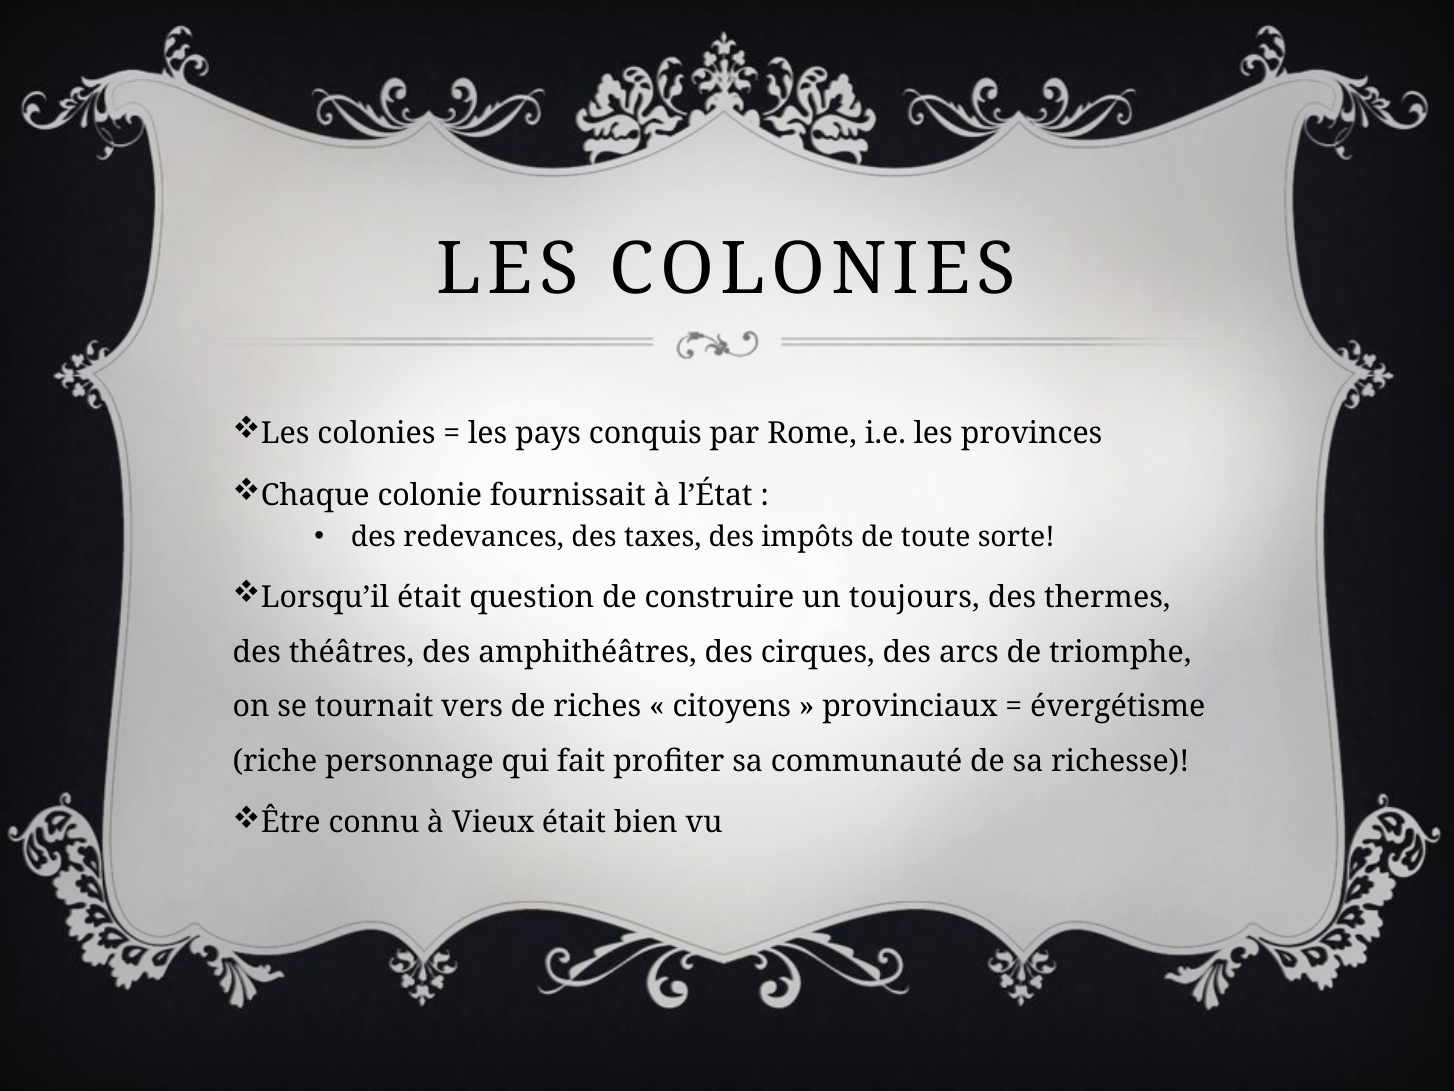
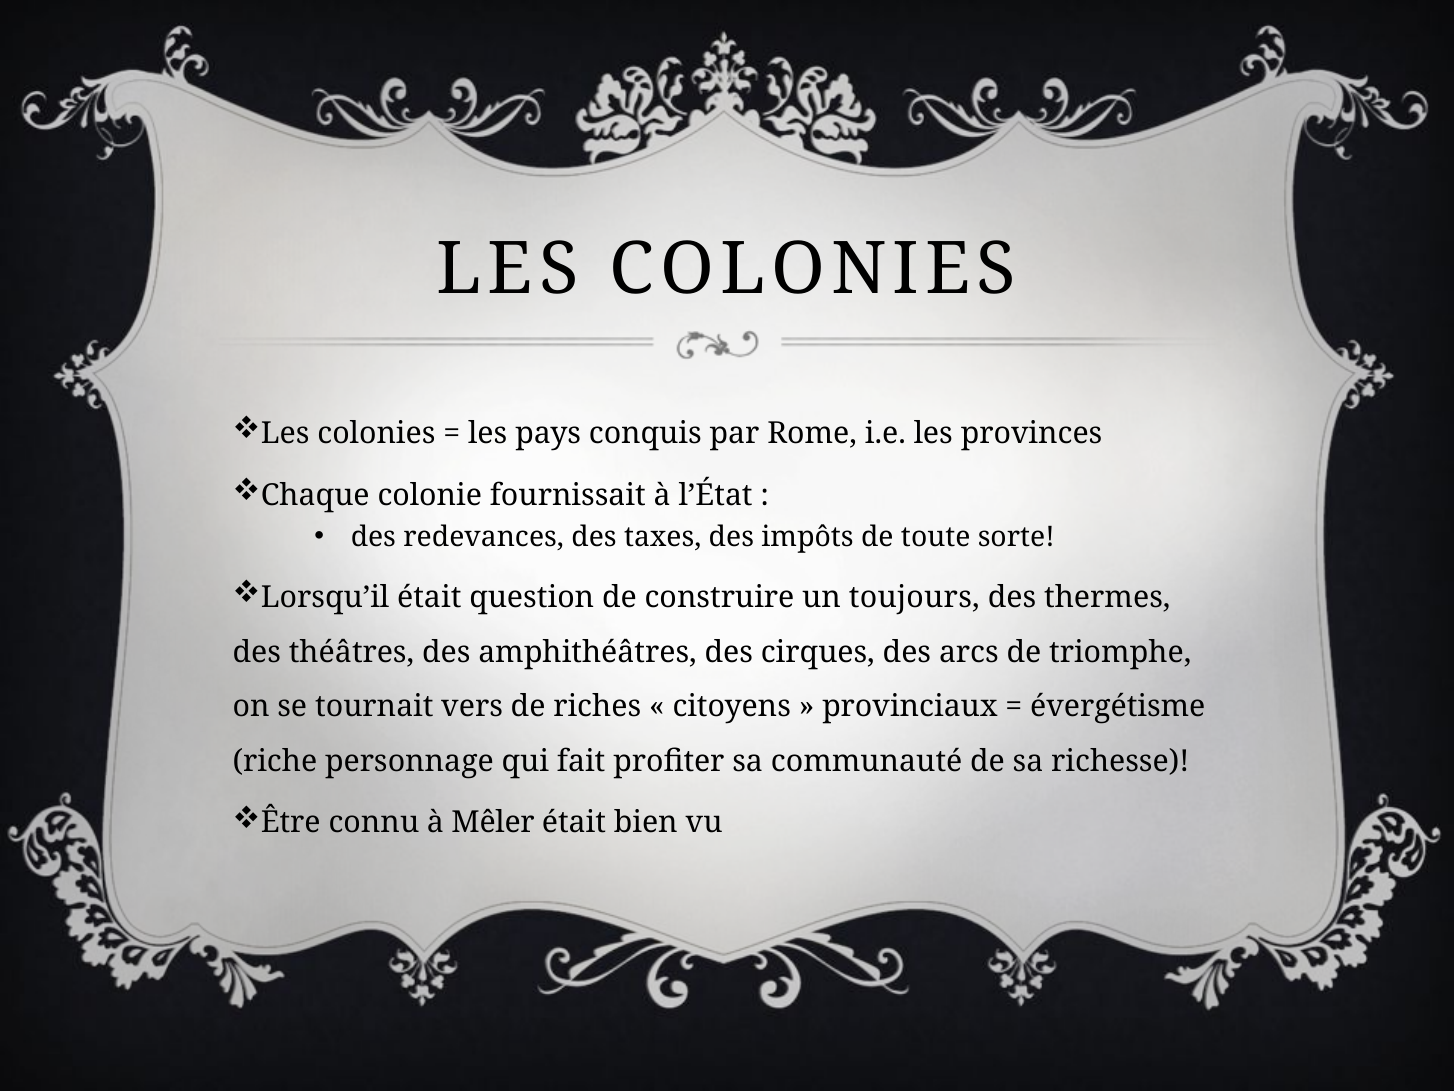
Vieux: Vieux -> Mêler
